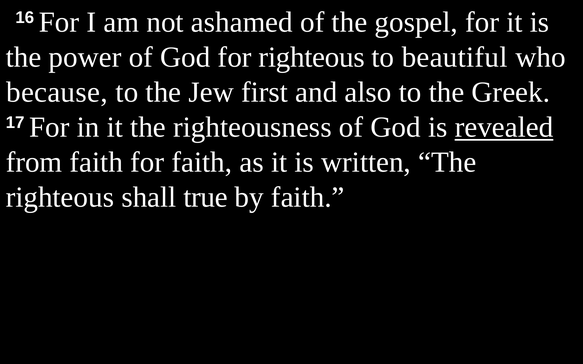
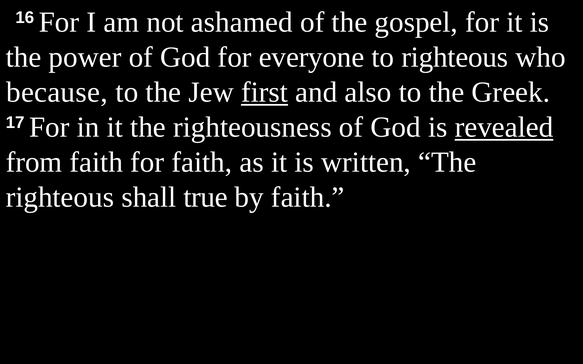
for righteous: righteous -> everyone
to beautiful: beautiful -> righteous
first underline: none -> present
